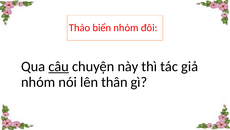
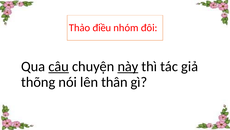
biển: biển -> điều
này underline: none -> present
nhóm at (38, 82): nhóm -> thõng
